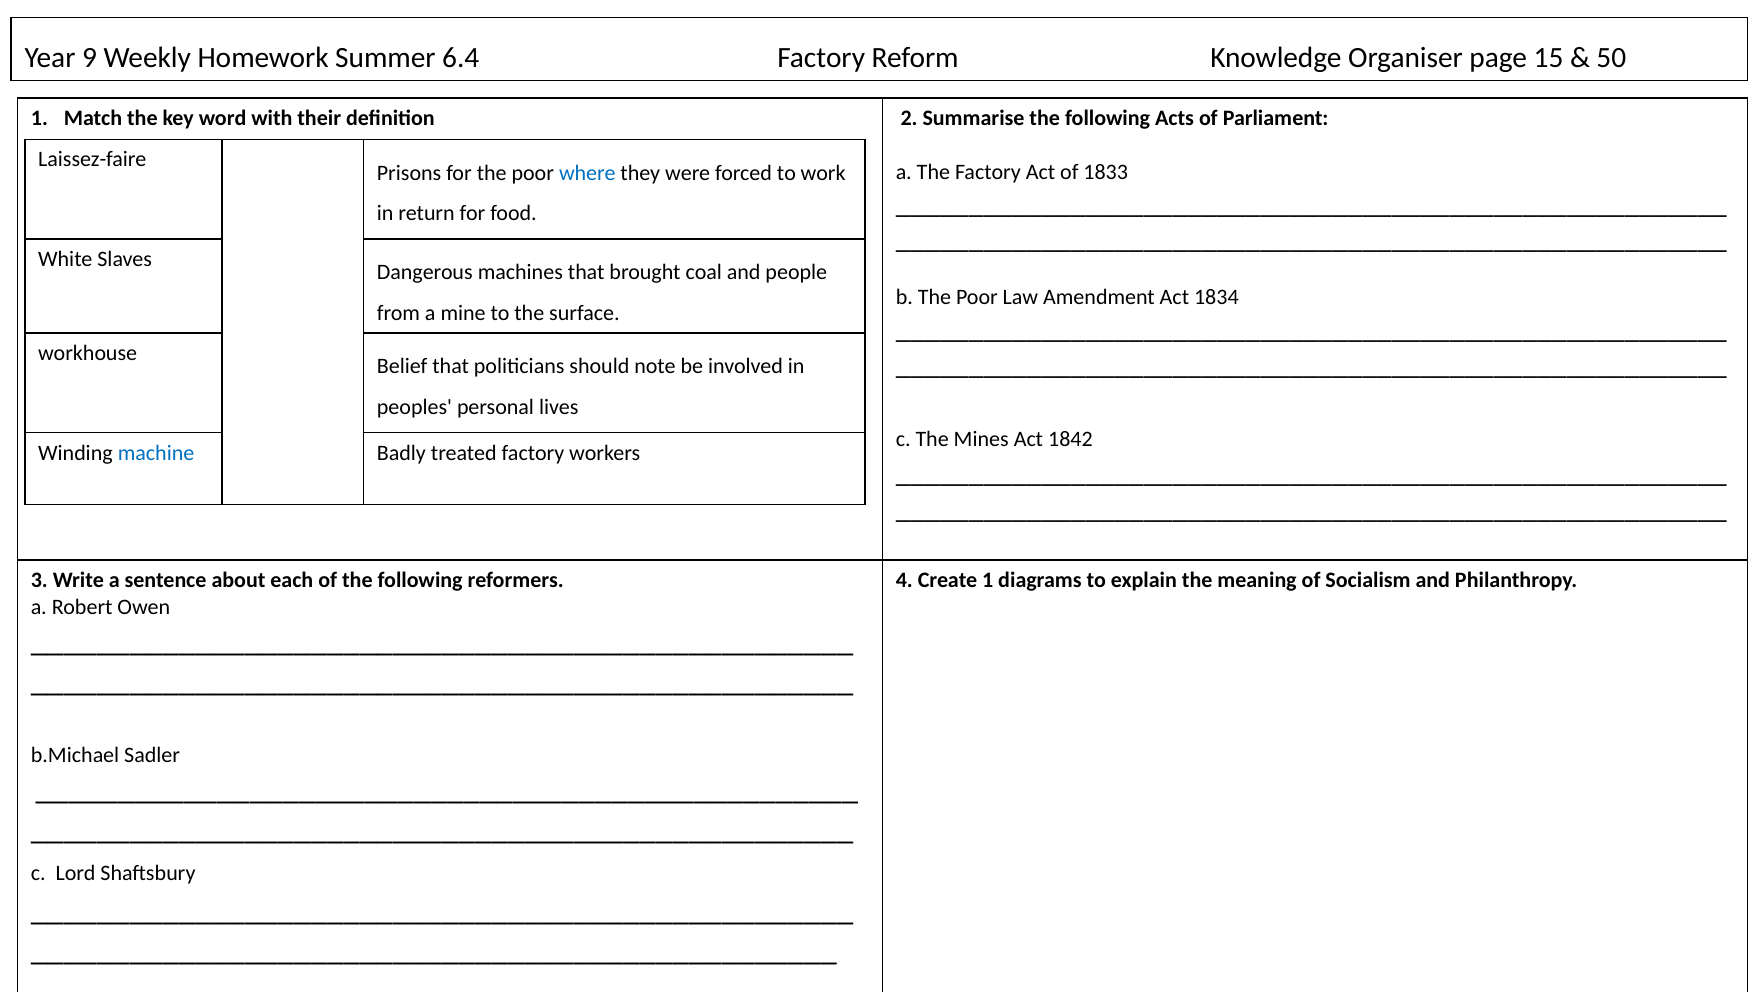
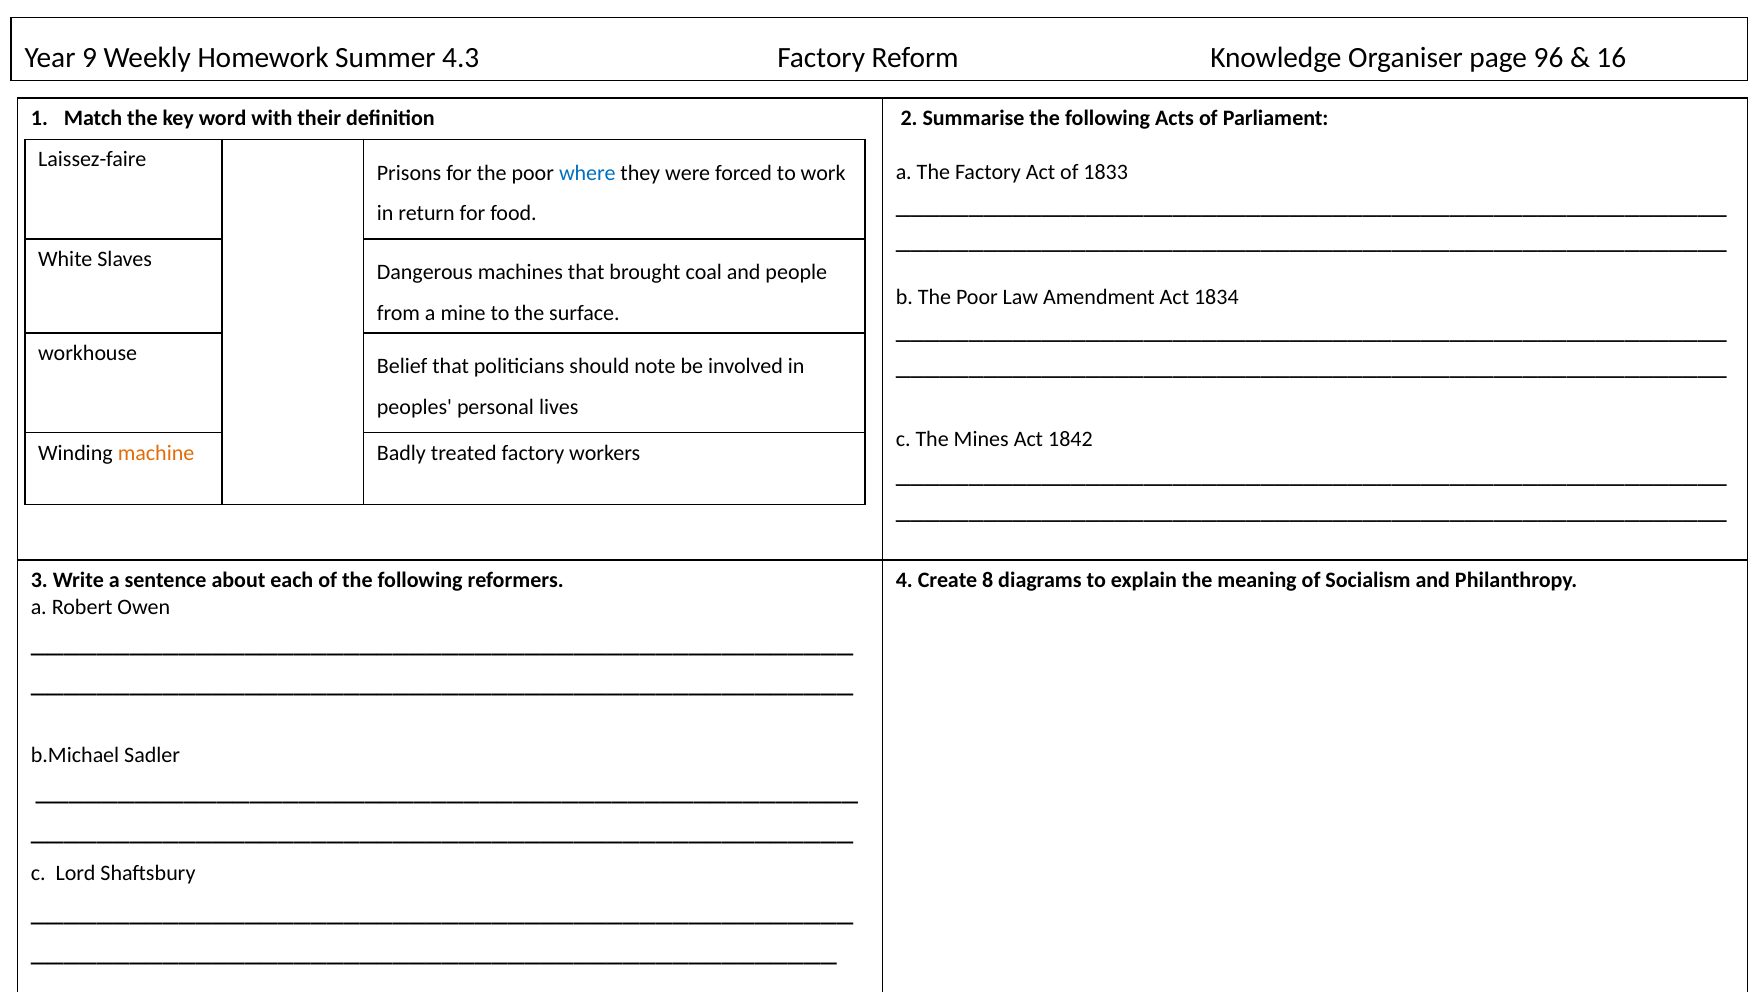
6.4: 6.4 -> 4.3
15: 15 -> 96
50: 50 -> 16
machine colour: blue -> orange
Create 1: 1 -> 8
